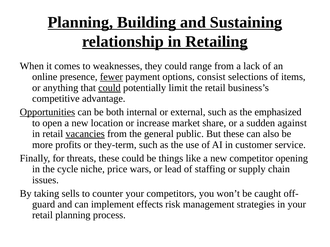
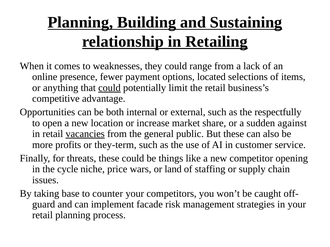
fewer underline: present -> none
consist: consist -> located
Opportunities underline: present -> none
emphasized: emphasized -> respectfully
lead: lead -> land
sells: sells -> base
effects: effects -> facade
